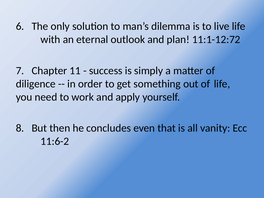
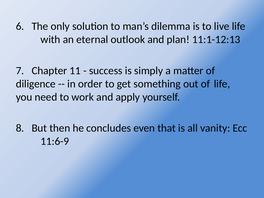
11:1-12:72: 11:1-12:72 -> 11:1-12:13
11:6-2: 11:6-2 -> 11:6-9
